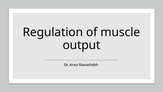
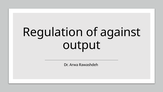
muscle: muscle -> against
